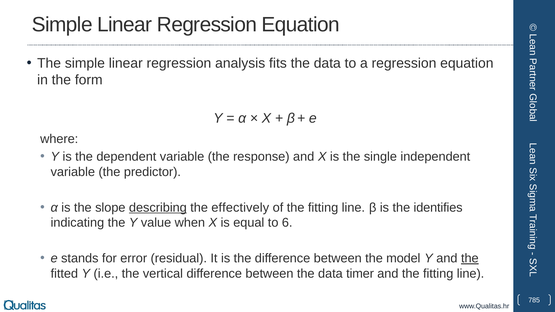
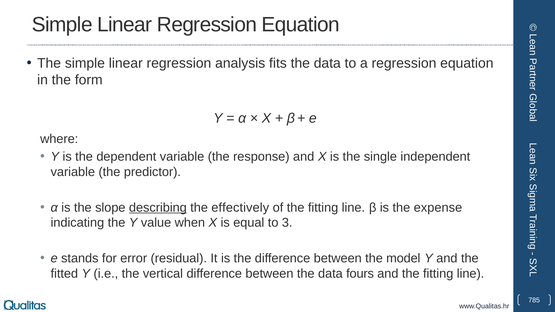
identifies: identifies -> expense
6: 6 -> 3
the at (470, 258) underline: present -> none
timer: timer -> fours
